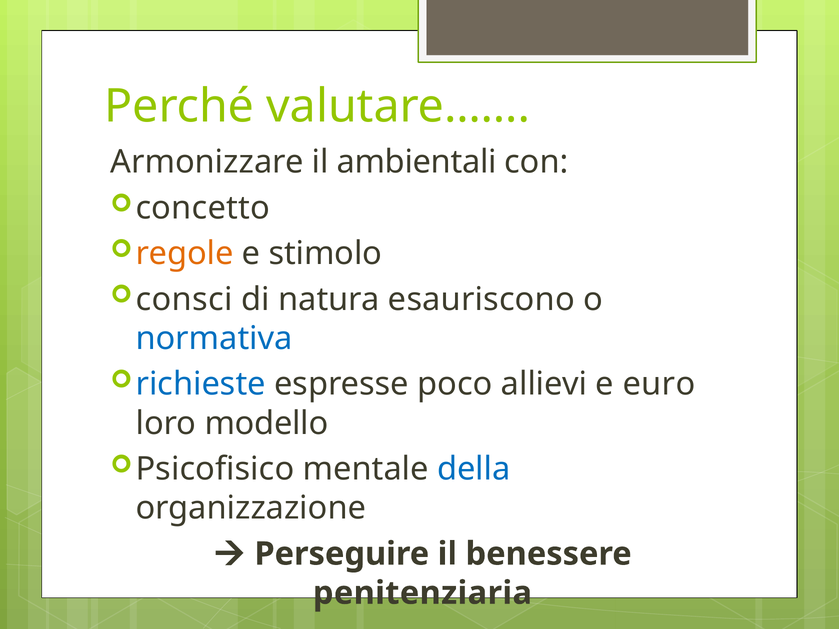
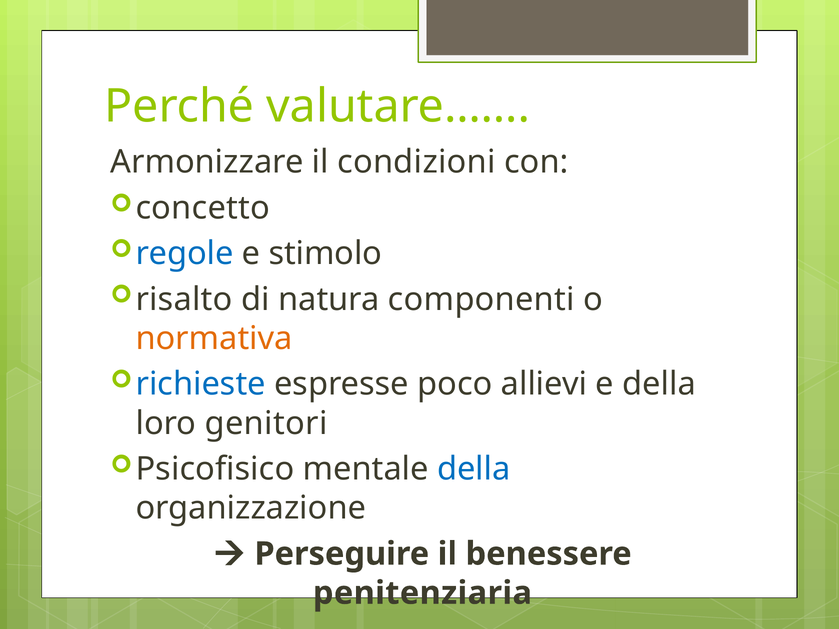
ambientali: ambientali -> condizioni
regole colour: orange -> blue
consci: consci -> risalto
esauriscono: esauriscono -> componenti
normativa colour: blue -> orange
e euro: euro -> della
modello: modello -> genitori
